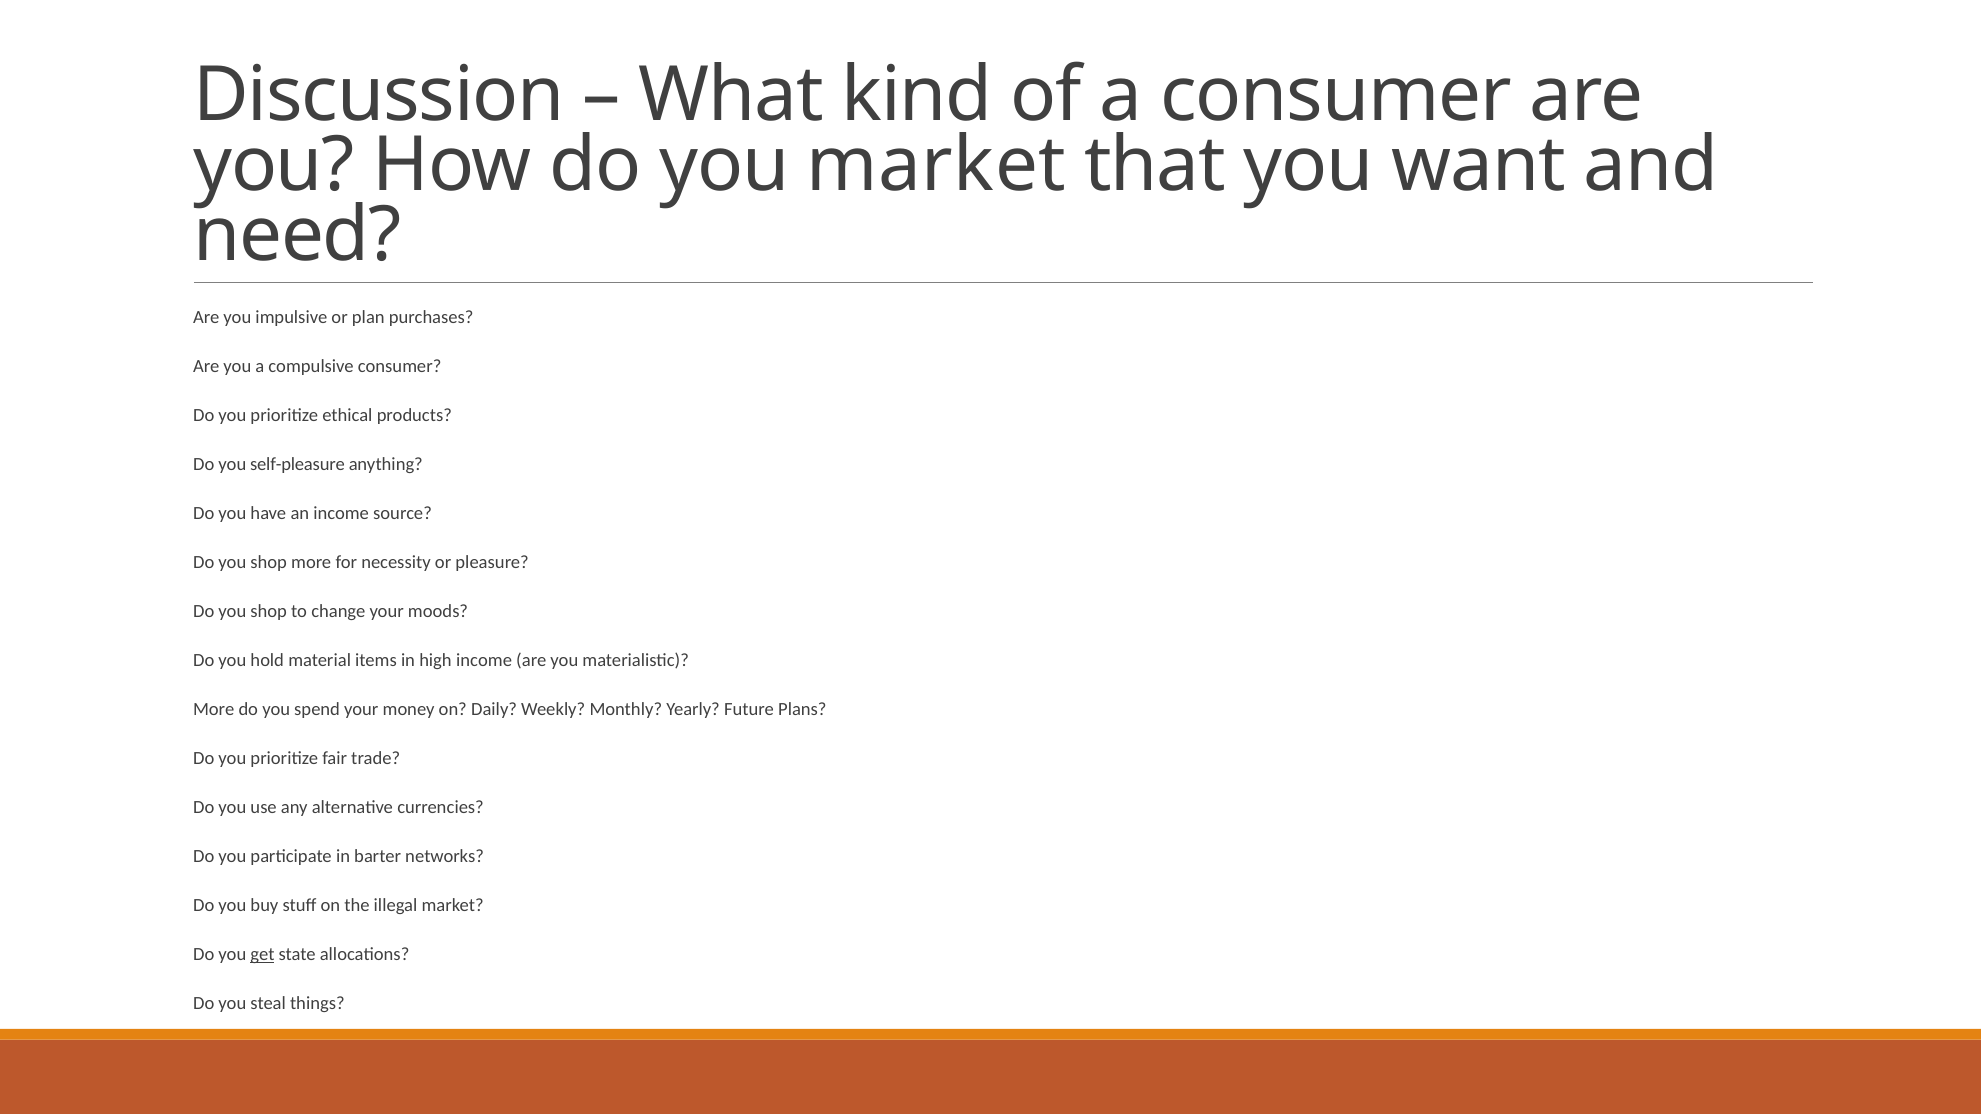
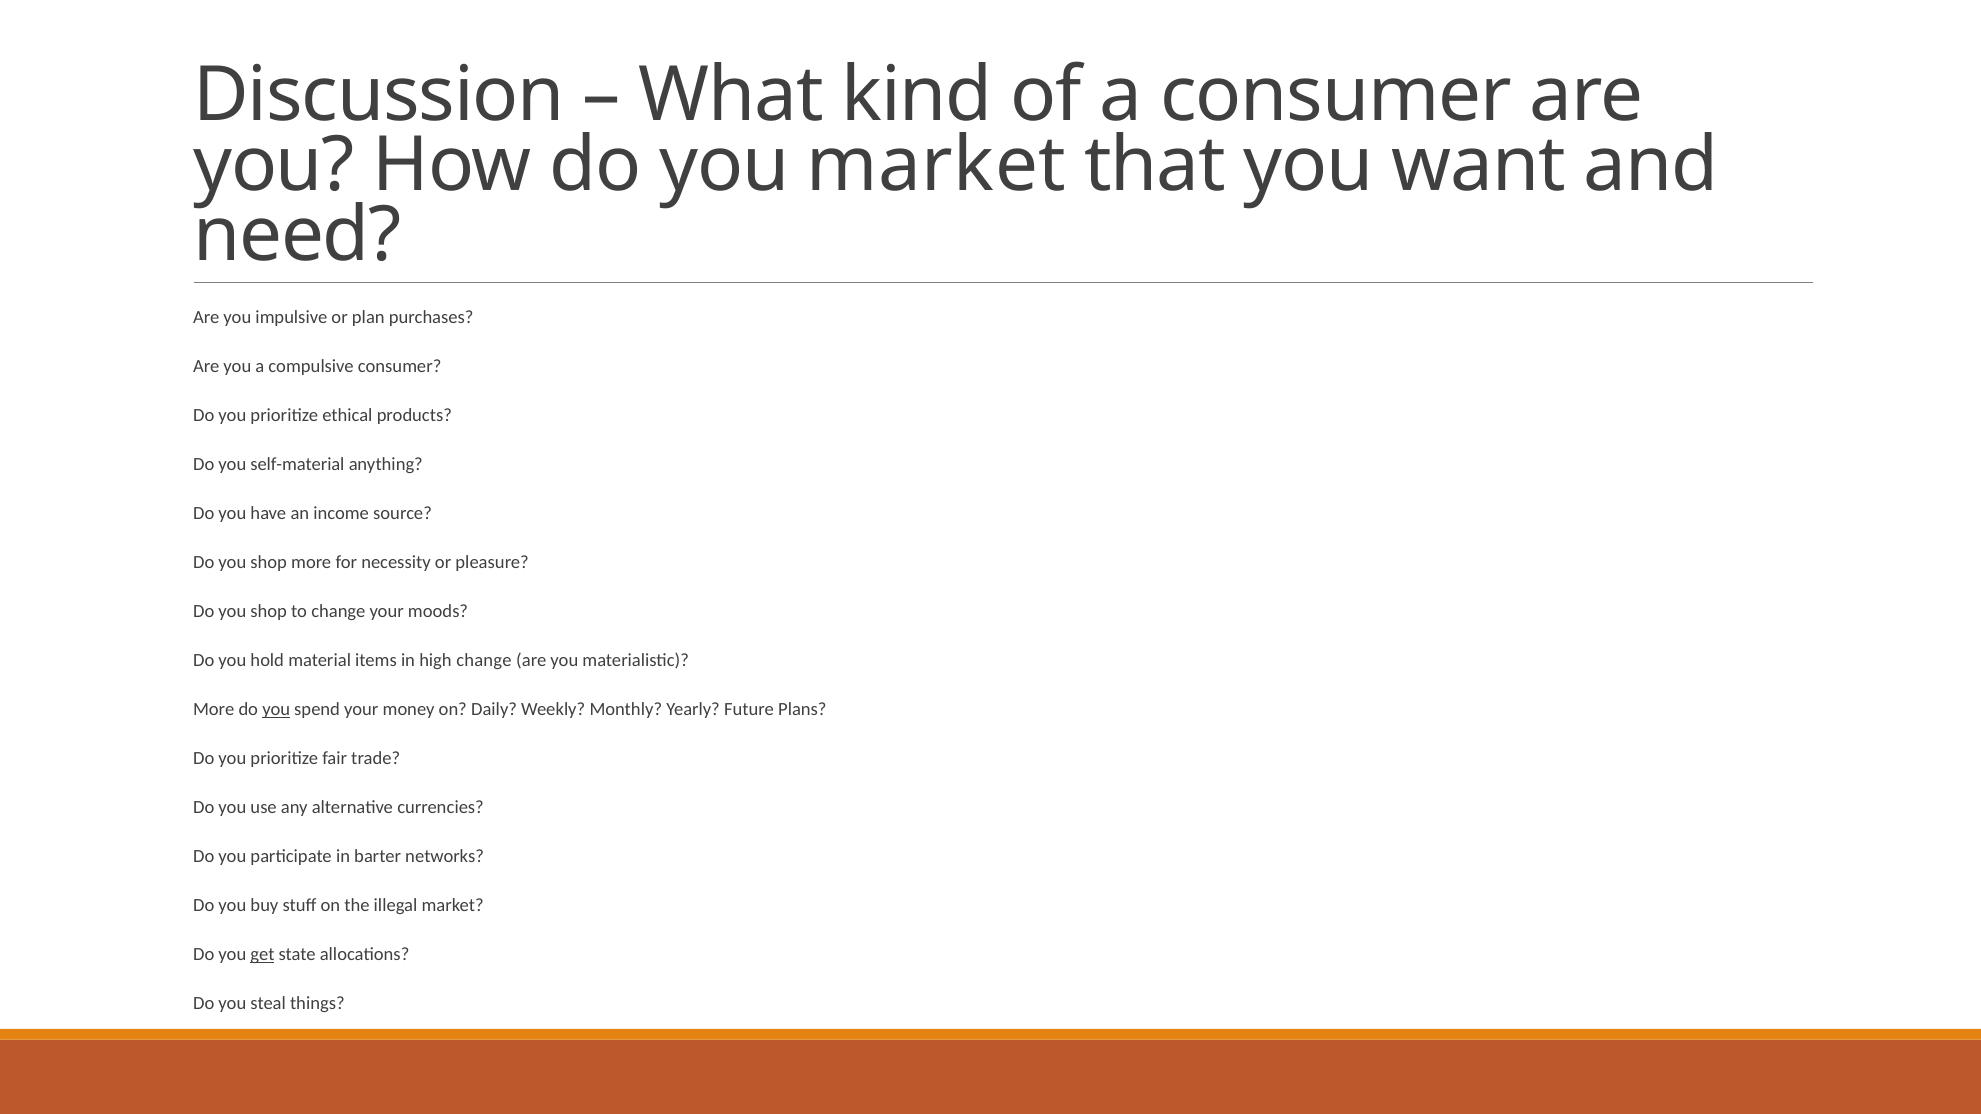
self-pleasure: self-pleasure -> self-material
high income: income -> change
you at (276, 709) underline: none -> present
